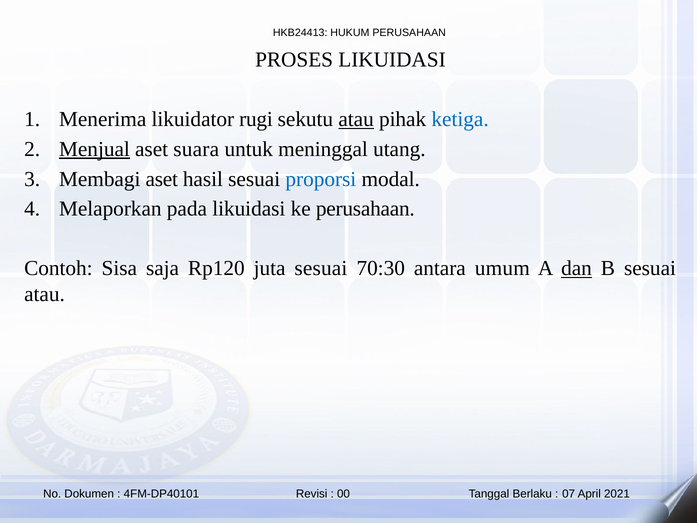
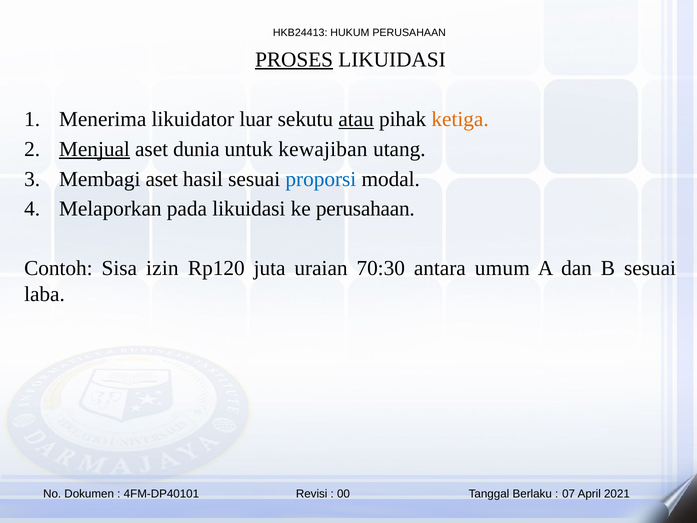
PROSES underline: none -> present
rugi: rugi -> luar
ketiga colour: blue -> orange
suara: suara -> dunia
meninggal: meninggal -> kewajiban
saja: saja -> izin
juta sesuai: sesuai -> uraian
dan underline: present -> none
atau at (45, 294): atau -> laba
